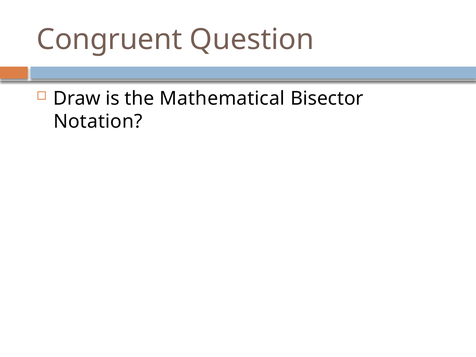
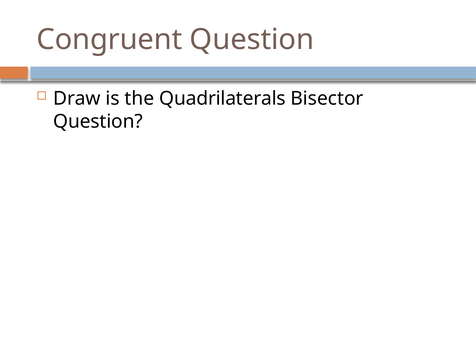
Mathematical: Mathematical -> Quadrilaterals
Notation at (98, 122): Notation -> Question
